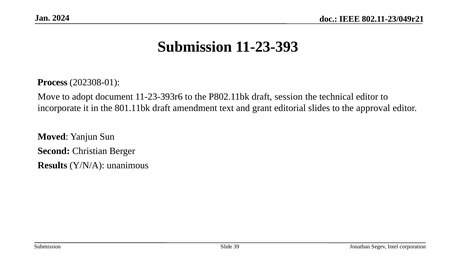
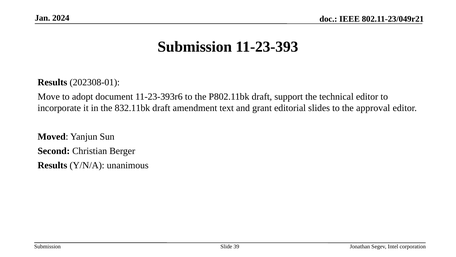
Process at (52, 82): Process -> Results
session: session -> support
801.11bk: 801.11bk -> 832.11bk
